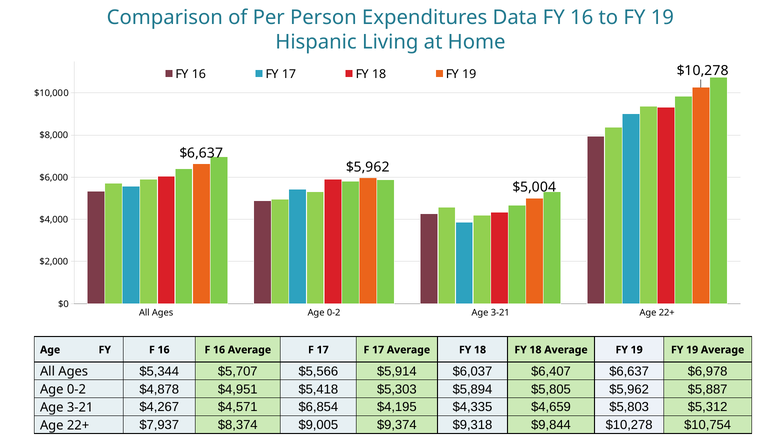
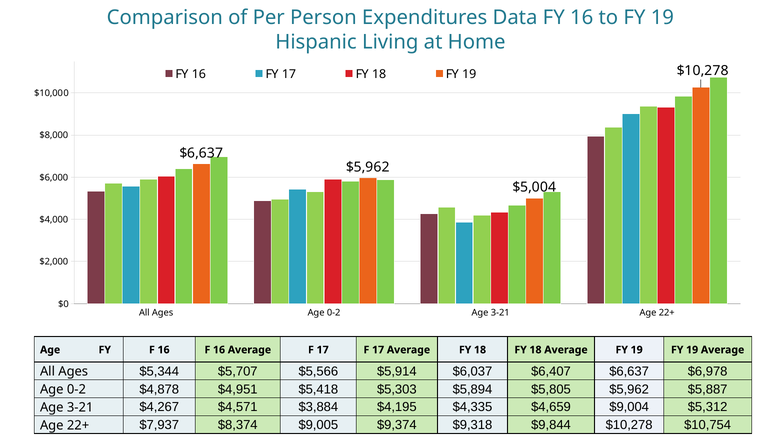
$6,854: $6,854 -> $3,884
$5,803: $5,803 -> $9,004
